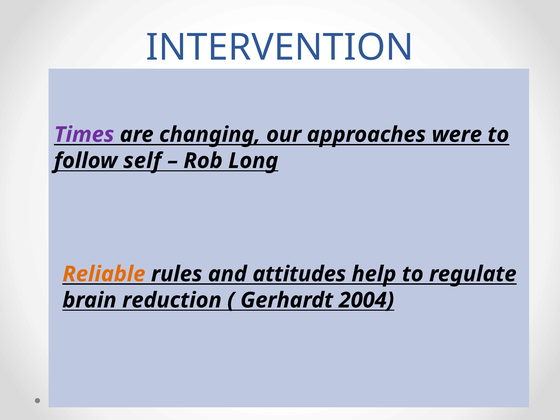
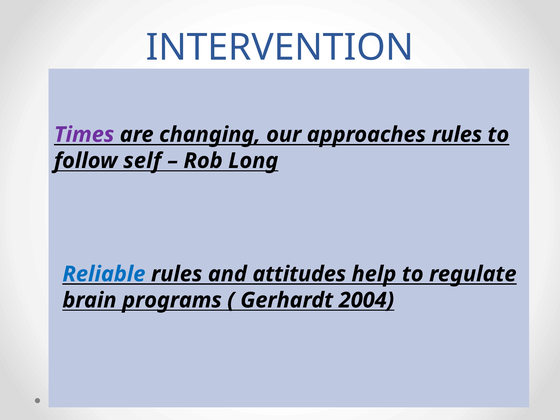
approaches were: were -> rules
Reliable colour: orange -> blue
reduction: reduction -> programs
